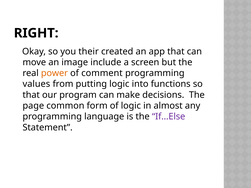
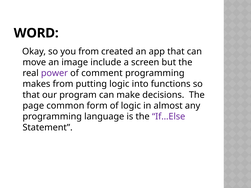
RIGHT: RIGHT -> WORD
you their: their -> from
power colour: orange -> purple
values: values -> makes
